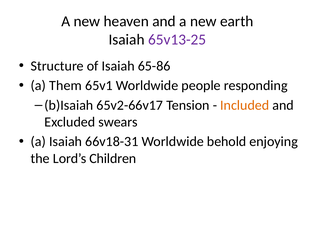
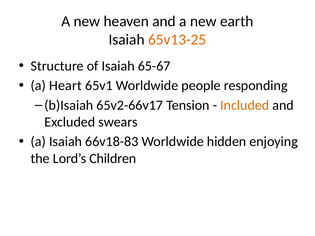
65v13-25 colour: purple -> orange
65-86: 65-86 -> 65-67
Them: Them -> Heart
66v18-31: 66v18-31 -> 66v18-83
behold: behold -> hidden
